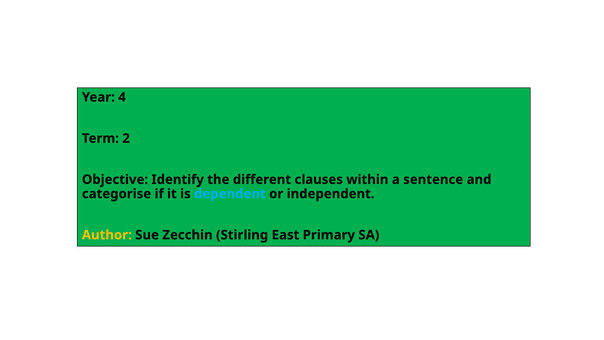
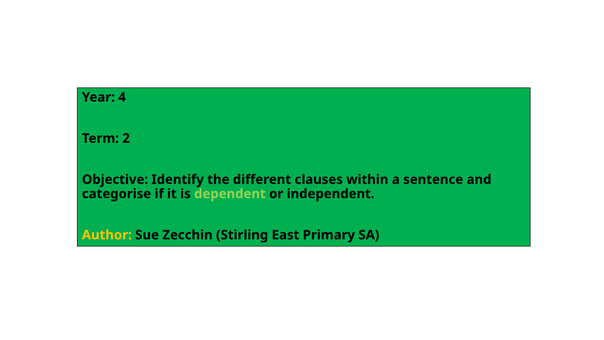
dependent colour: light blue -> light green
